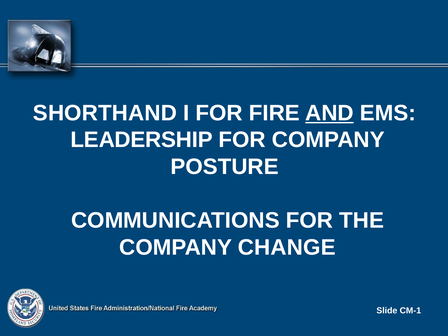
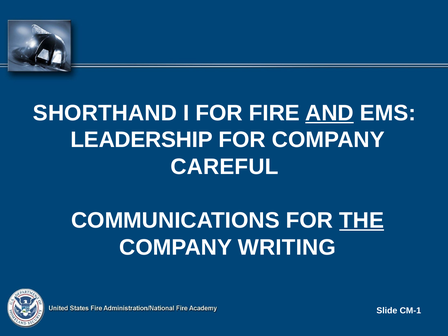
POSTURE: POSTURE -> CAREFUL
THE underline: none -> present
CHANGE: CHANGE -> WRITING
